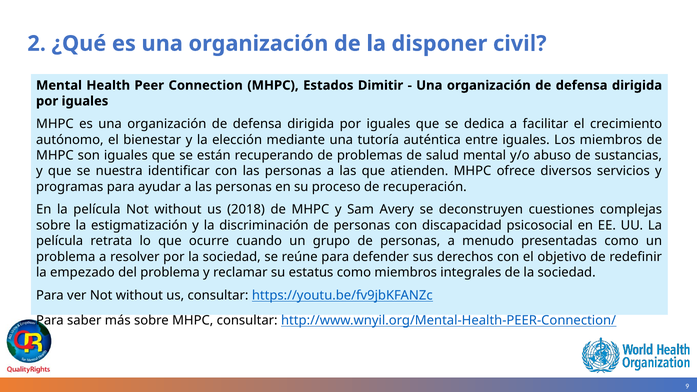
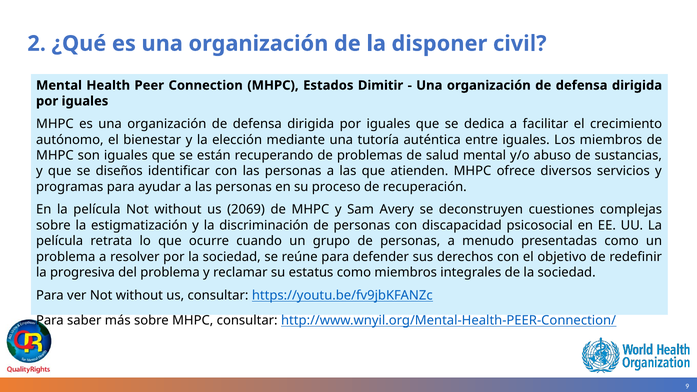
nuestra: nuestra -> diseños
2018: 2018 -> 2069
empezado: empezado -> progresiva
